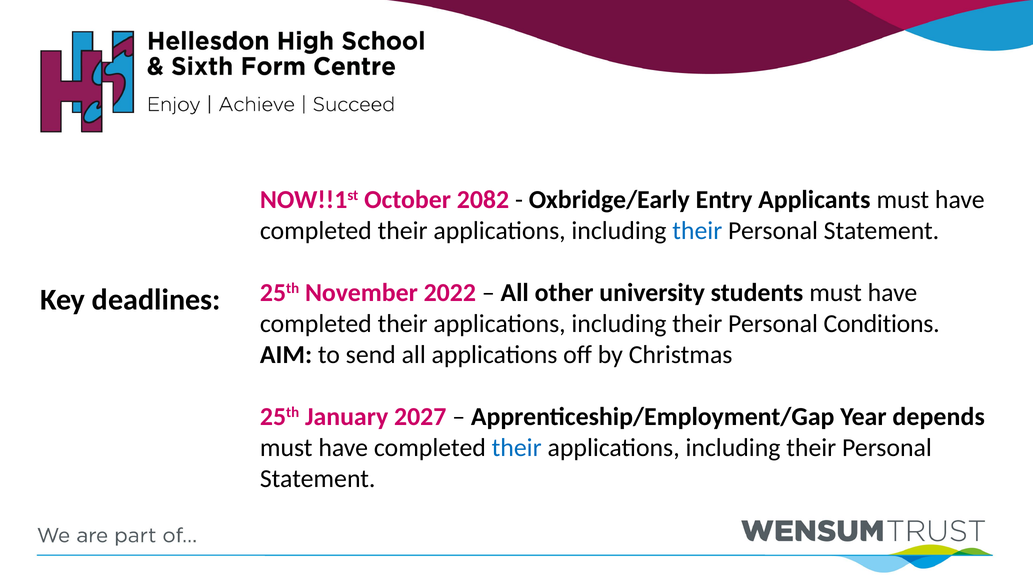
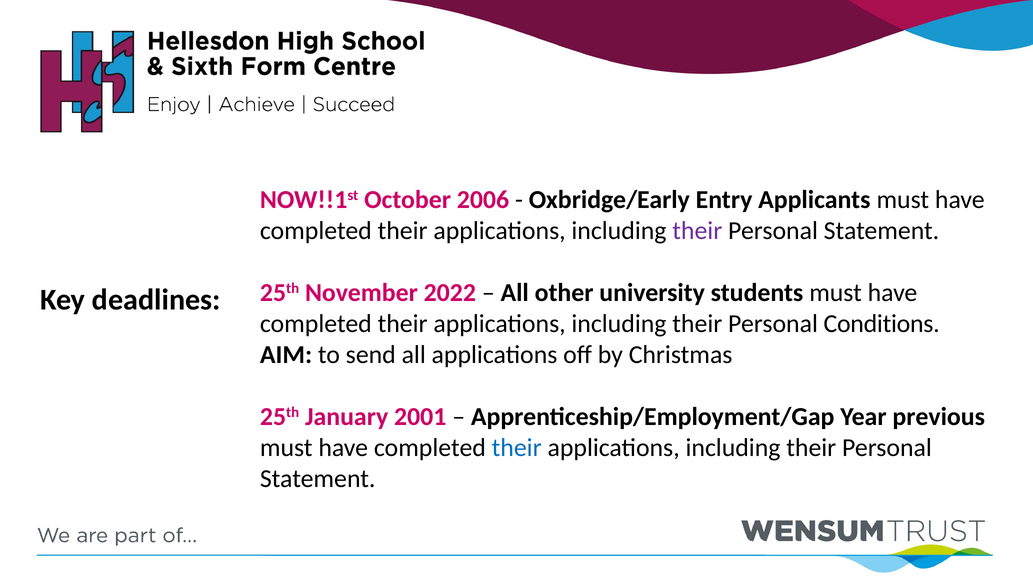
2082: 2082 -> 2006
their at (697, 231) colour: blue -> purple
2027: 2027 -> 2001
depends: depends -> previous
